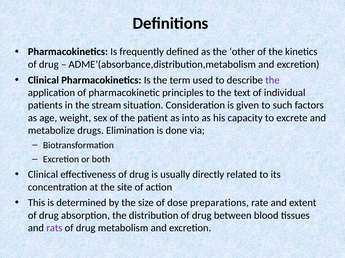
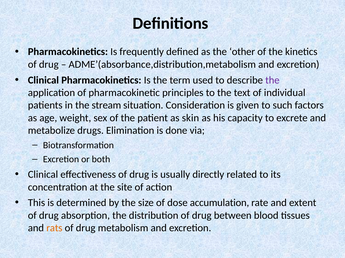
into: into -> skin
preparations: preparations -> accumulation
rats colour: purple -> orange
